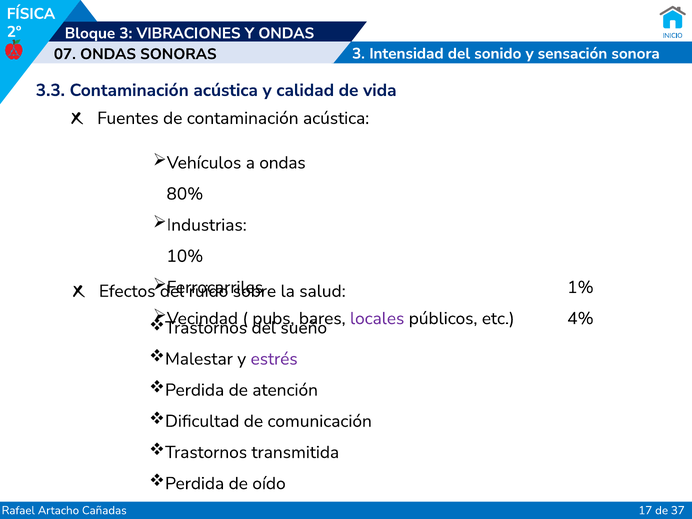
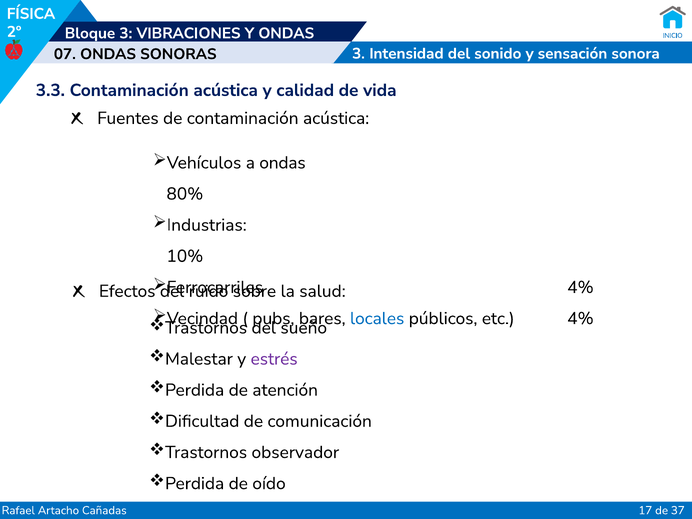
1% at (580, 287): 1% -> 4%
locales colour: purple -> blue
transmitida: transmitida -> observador
